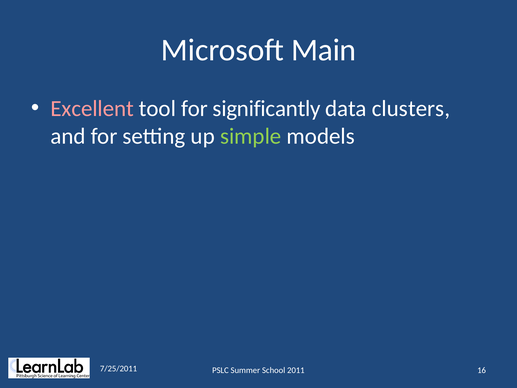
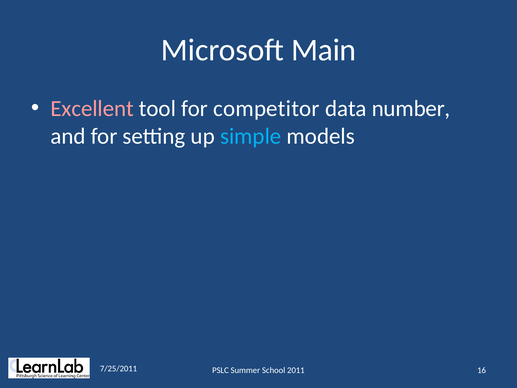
significantly: significantly -> competitor
clusters: clusters -> number
simple colour: light green -> light blue
